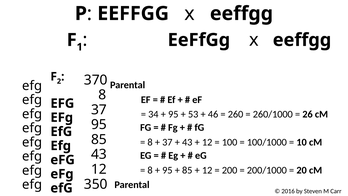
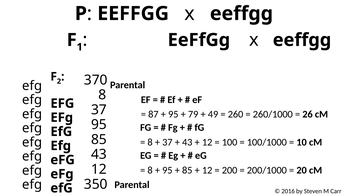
34: 34 -> 87
53: 53 -> 79
46: 46 -> 49
